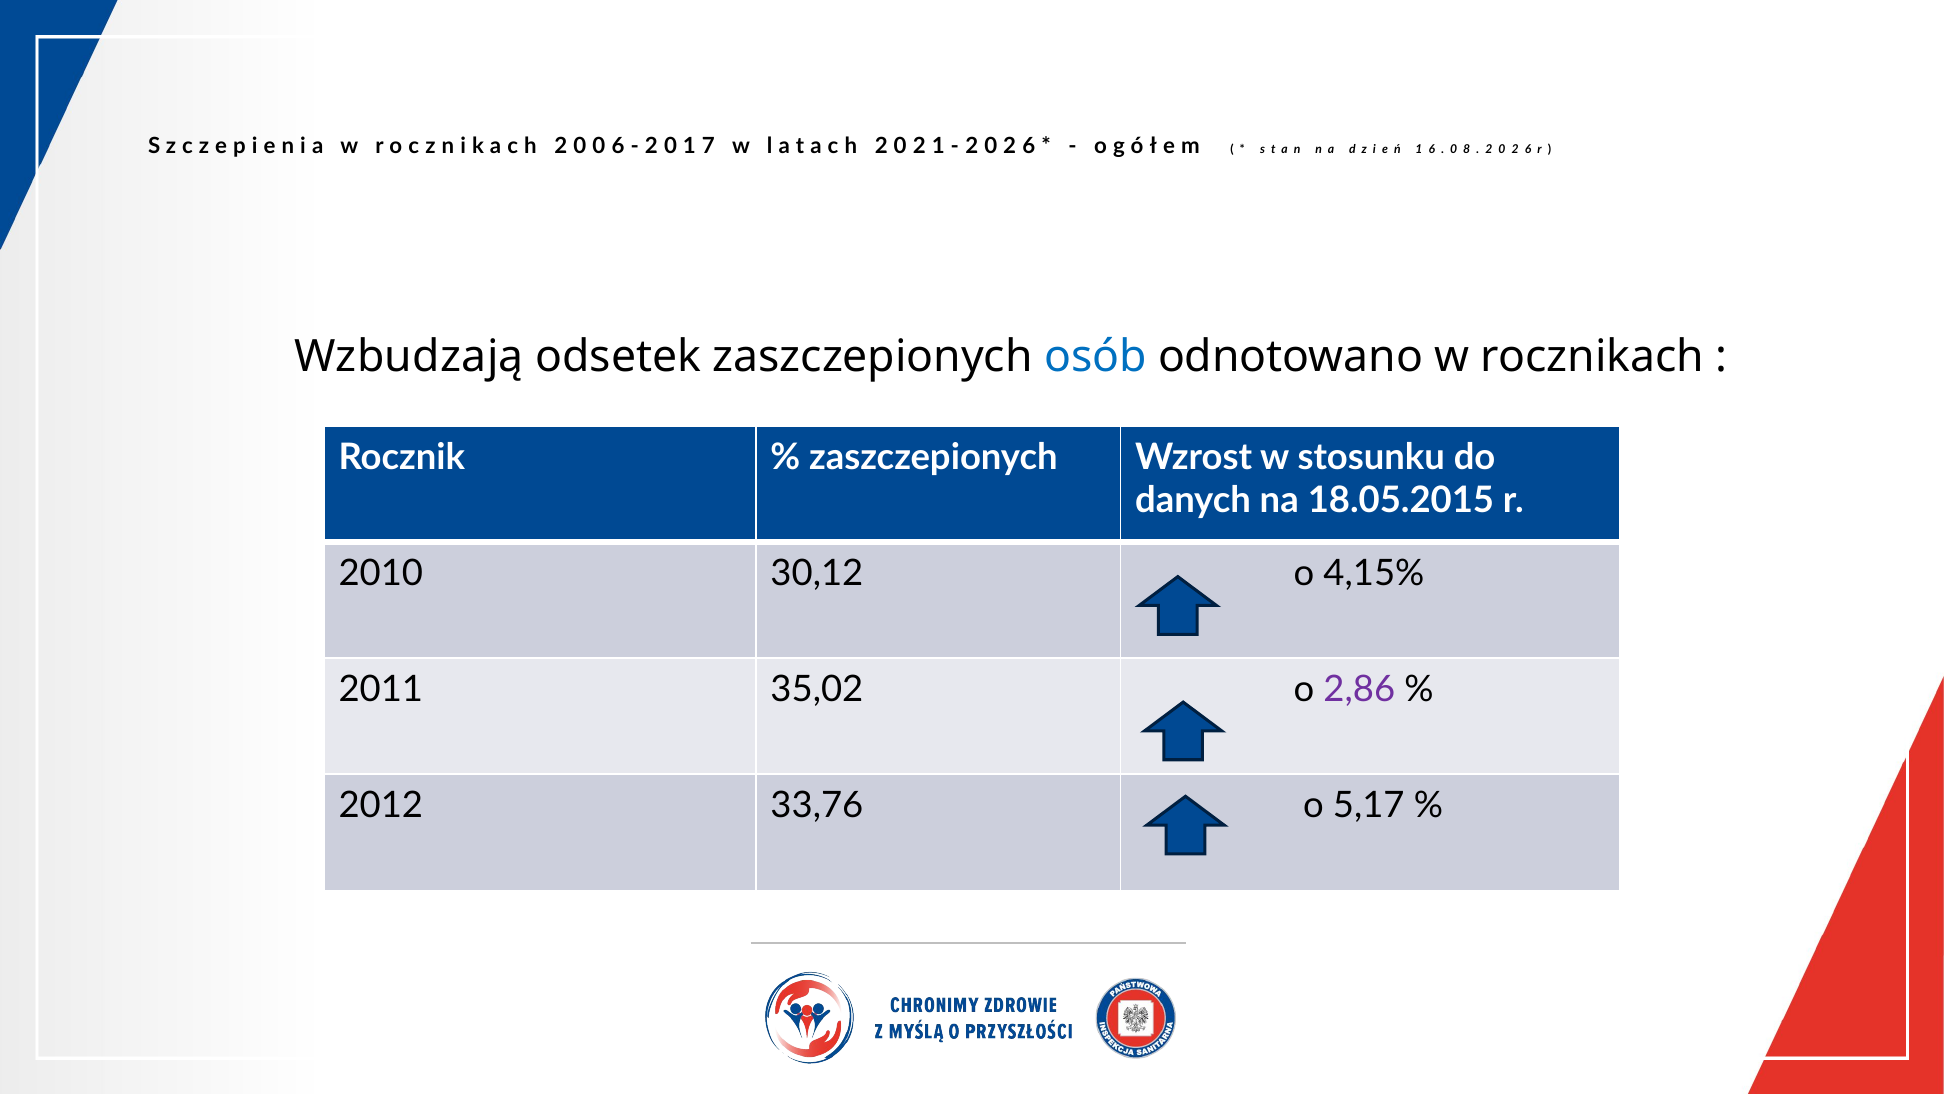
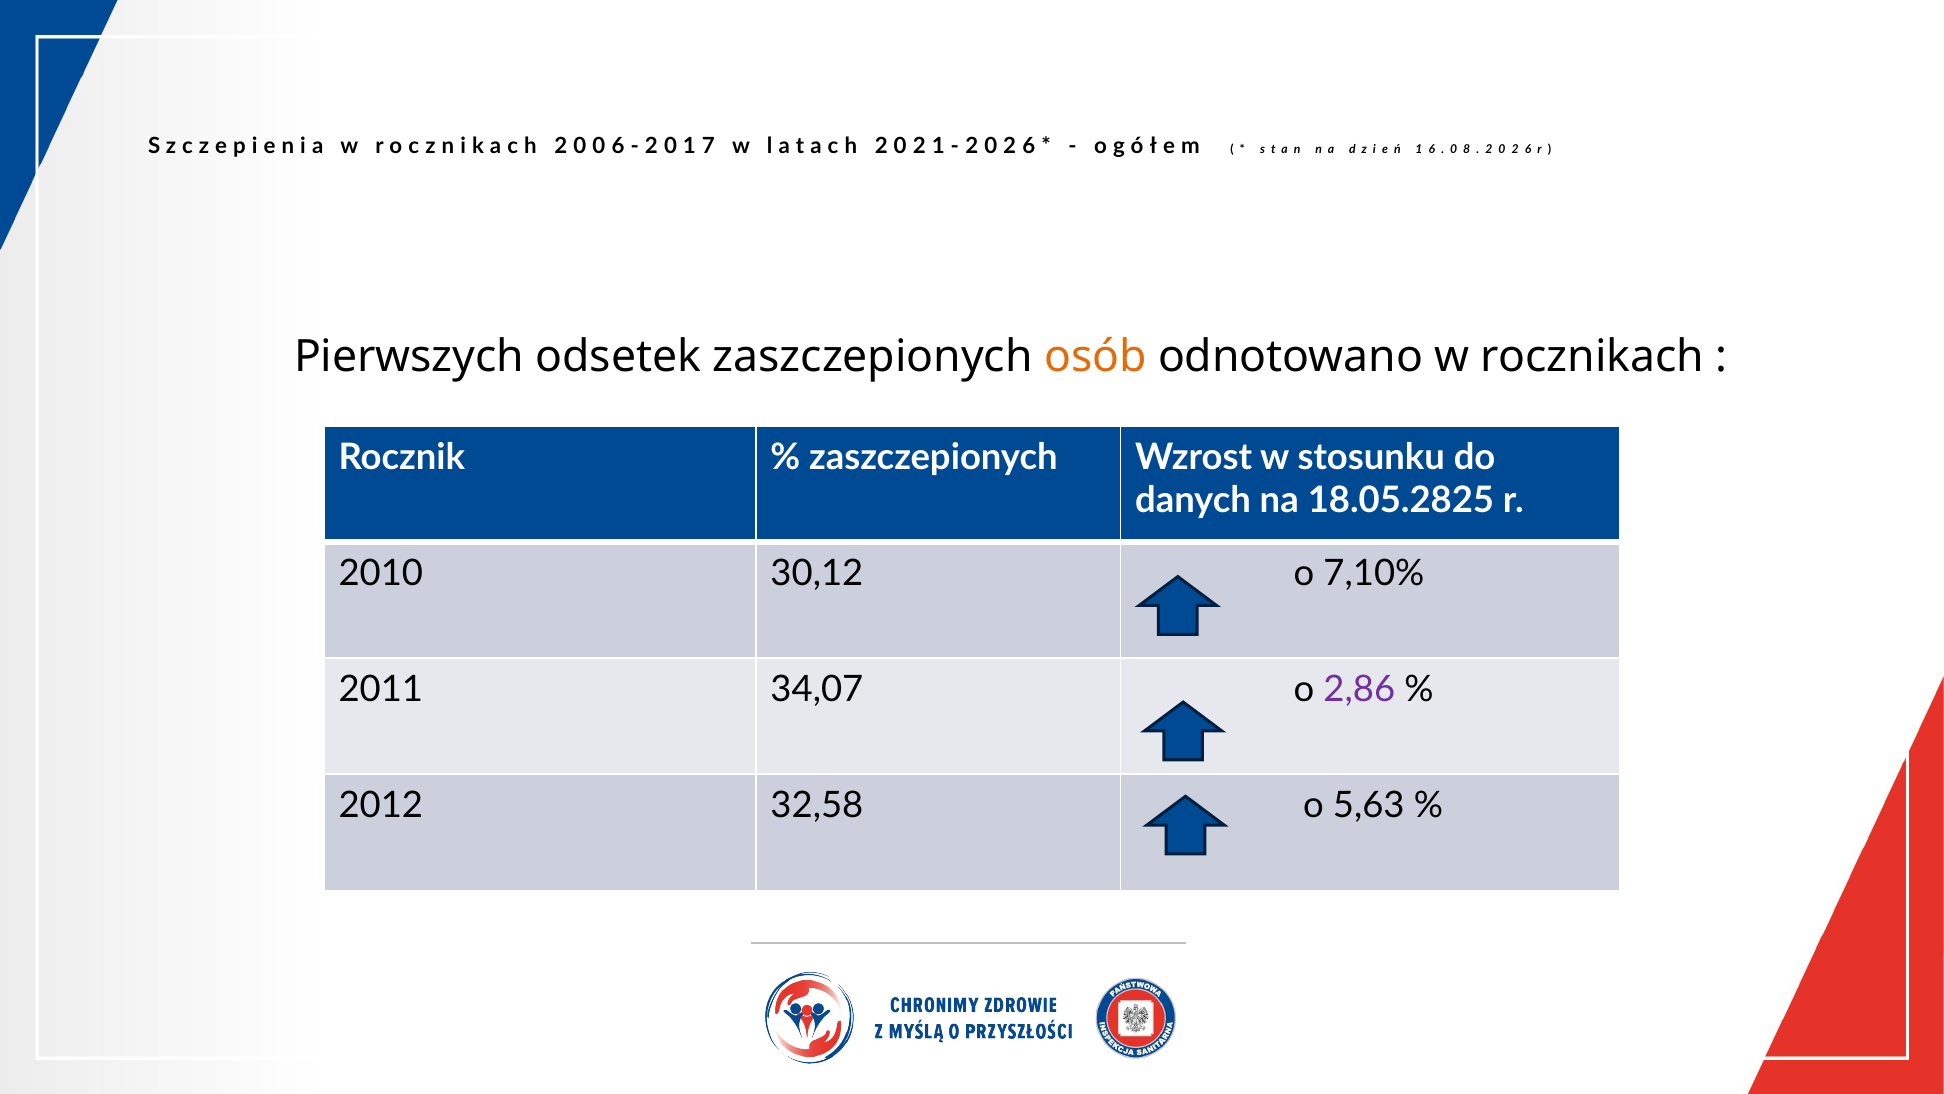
Wzbudzają: Wzbudzają -> Pierwszych
osób colour: blue -> orange
18.05.2015: 18.05.2015 -> 18.05.2825
4,15%: 4,15% -> 7,10%
35,02: 35,02 -> 34,07
33,76: 33,76 -> 32,58
5,17: 5,17 -> 5,63
